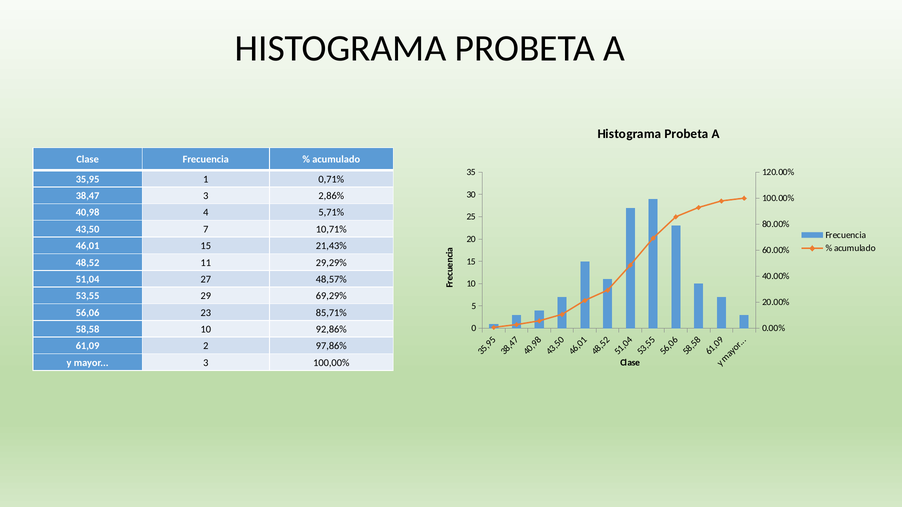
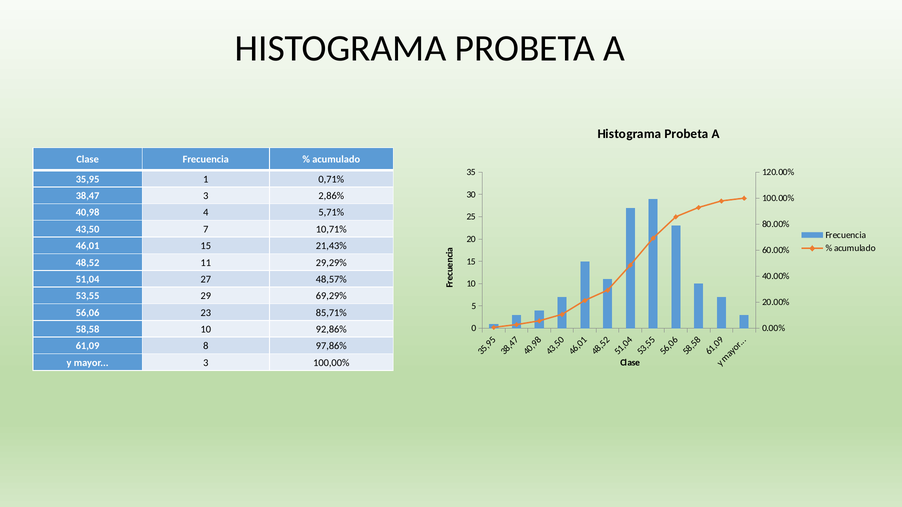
61,09 2: 2 -> 8
